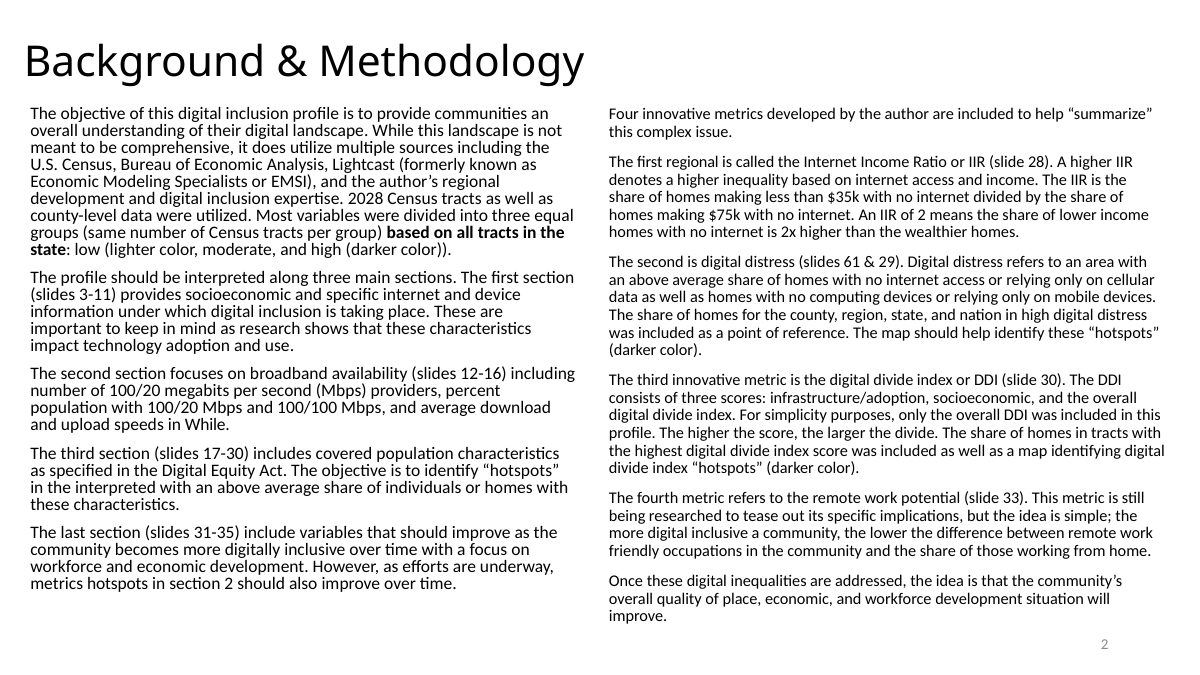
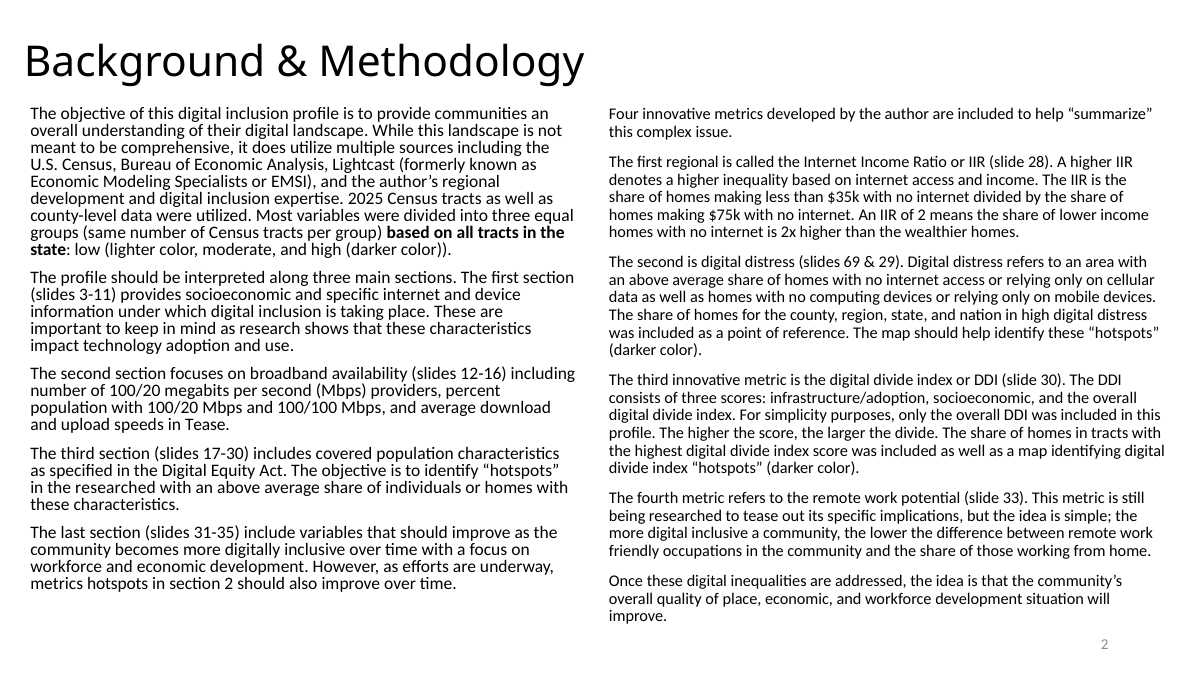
2028: 2028 -> 2025
61: 61 -> 69
in While: While -> Tease
the interpreted: interpreted -> researched
